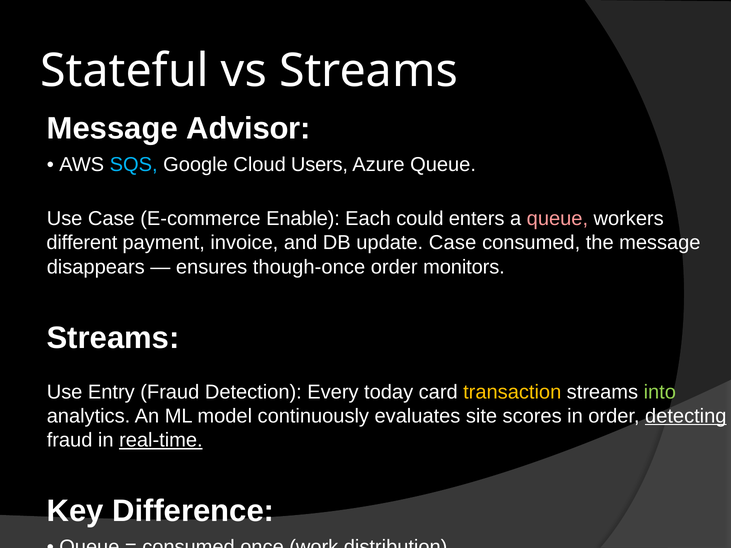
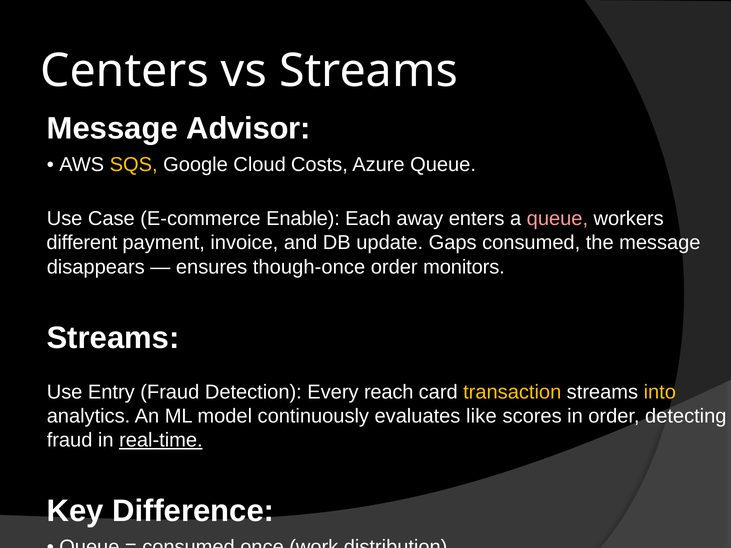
Stateful: Stateful -> Centers
SQS colour: light blue -> yellow
Users: Users -> Costs
could: could -> away
update Case: Case -> Gaps
today: today -> reach
into colour: light green -> yellow
site: site -> like
detecting underline: present -> none
